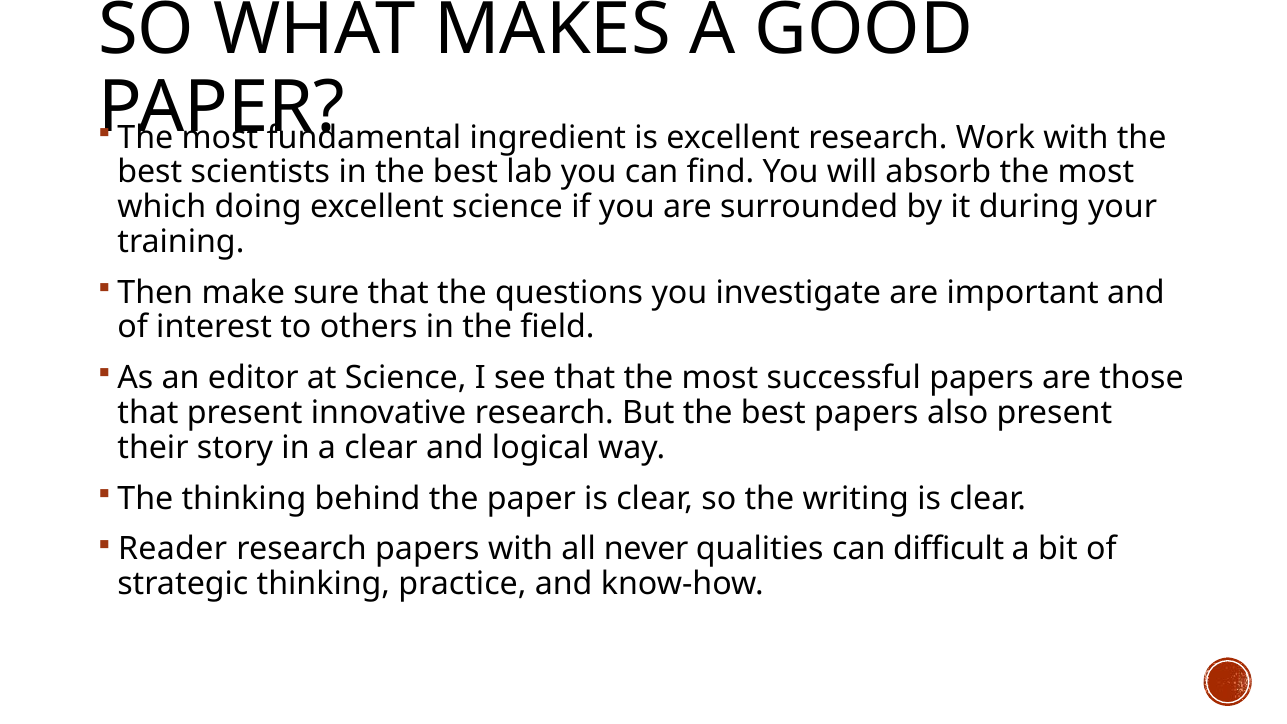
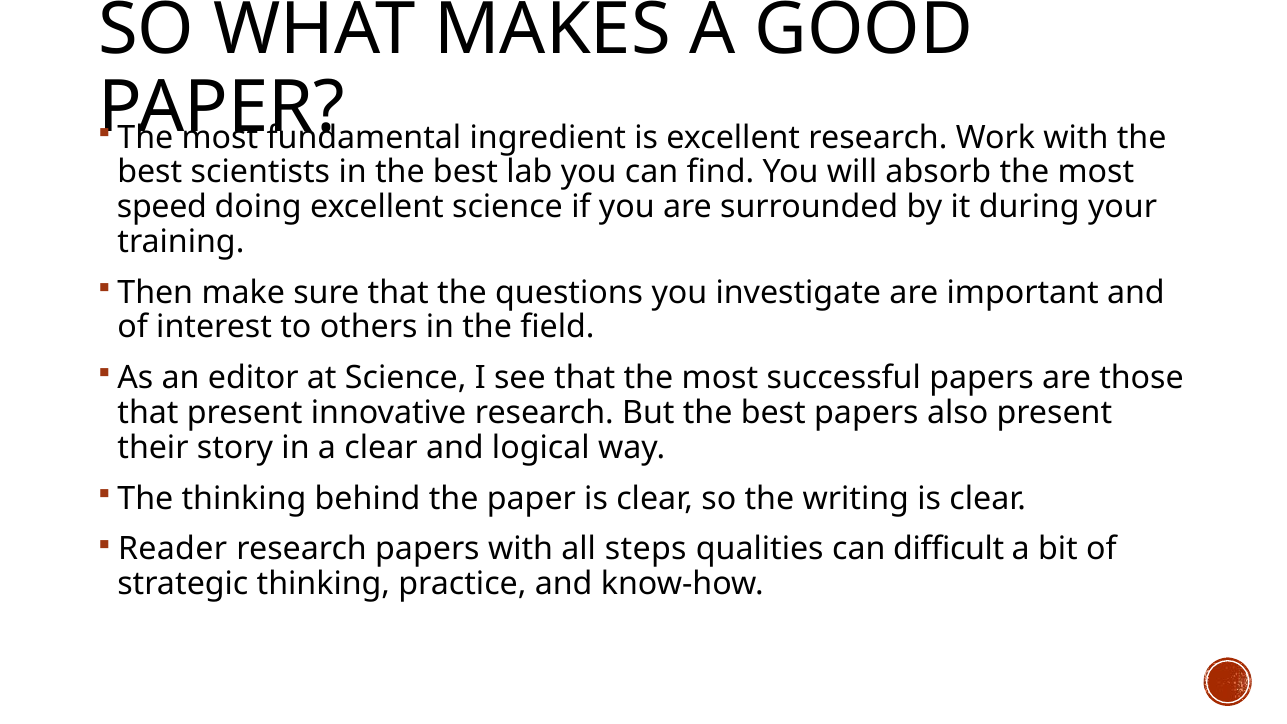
which: which -> speed
never: never -> steps
